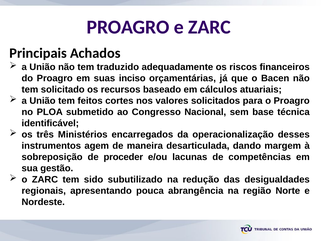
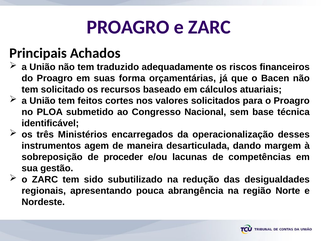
inciso: inciso -> forma
